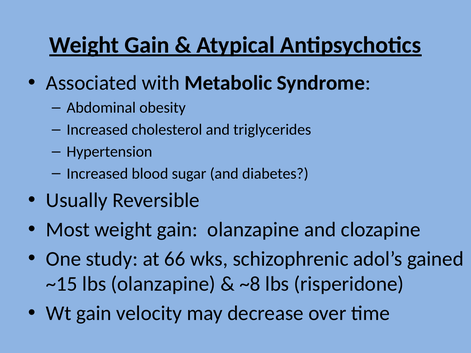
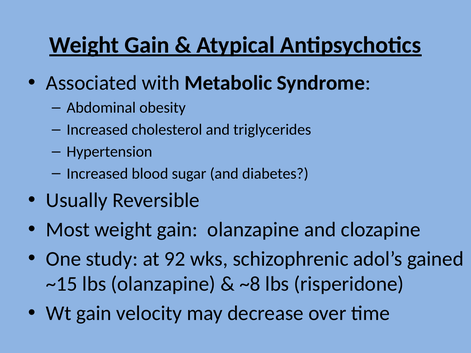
66: 66 -> 92
